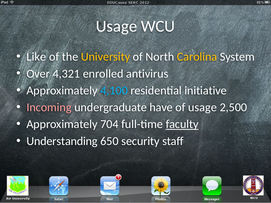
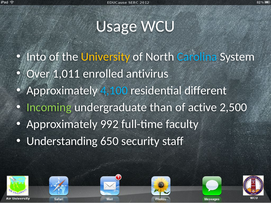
Like: Like -> Into
Carolina colour: yellow -> light blue
4,321: 4,321 -> 1,011
initiative: initiative -> different
Incoming colour: pink -> light green
have: have -> than
of usage: usage -> active
704: 704 -> 992
faculty underline: present -> none
